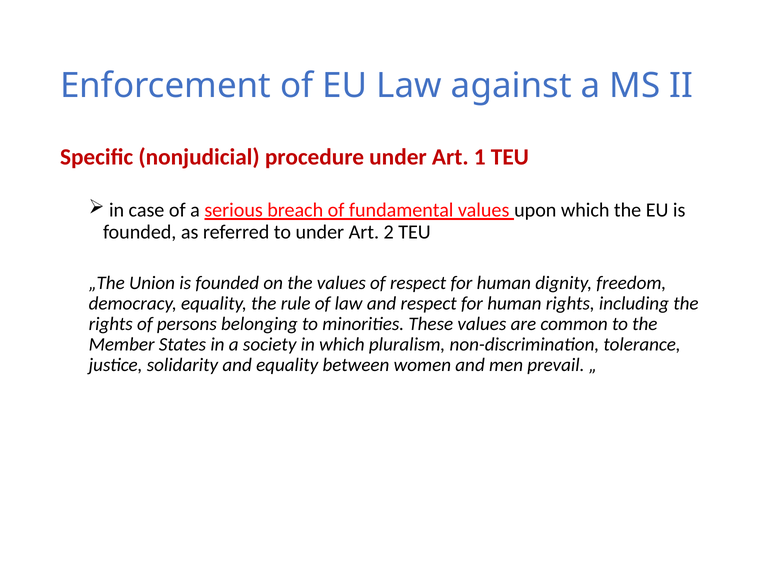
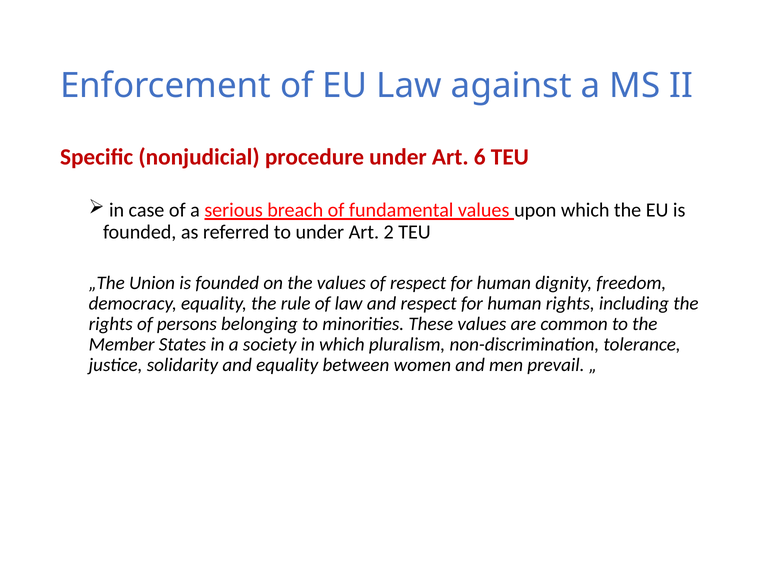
1: 1 -> 6
